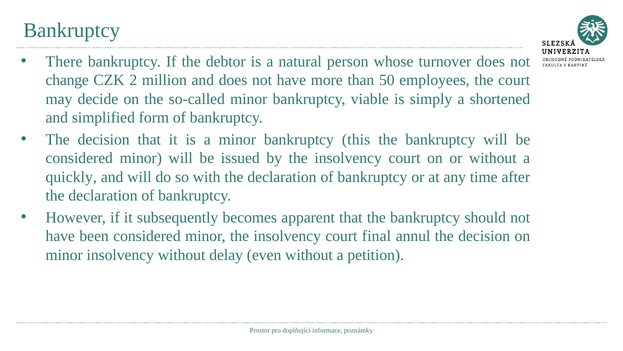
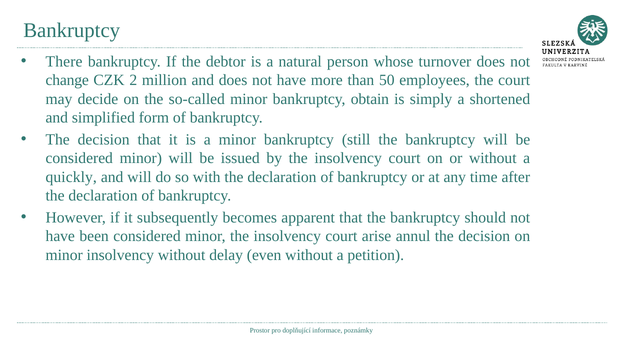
viable: viable -> obtain
this: this -> still
final: final -> arise
